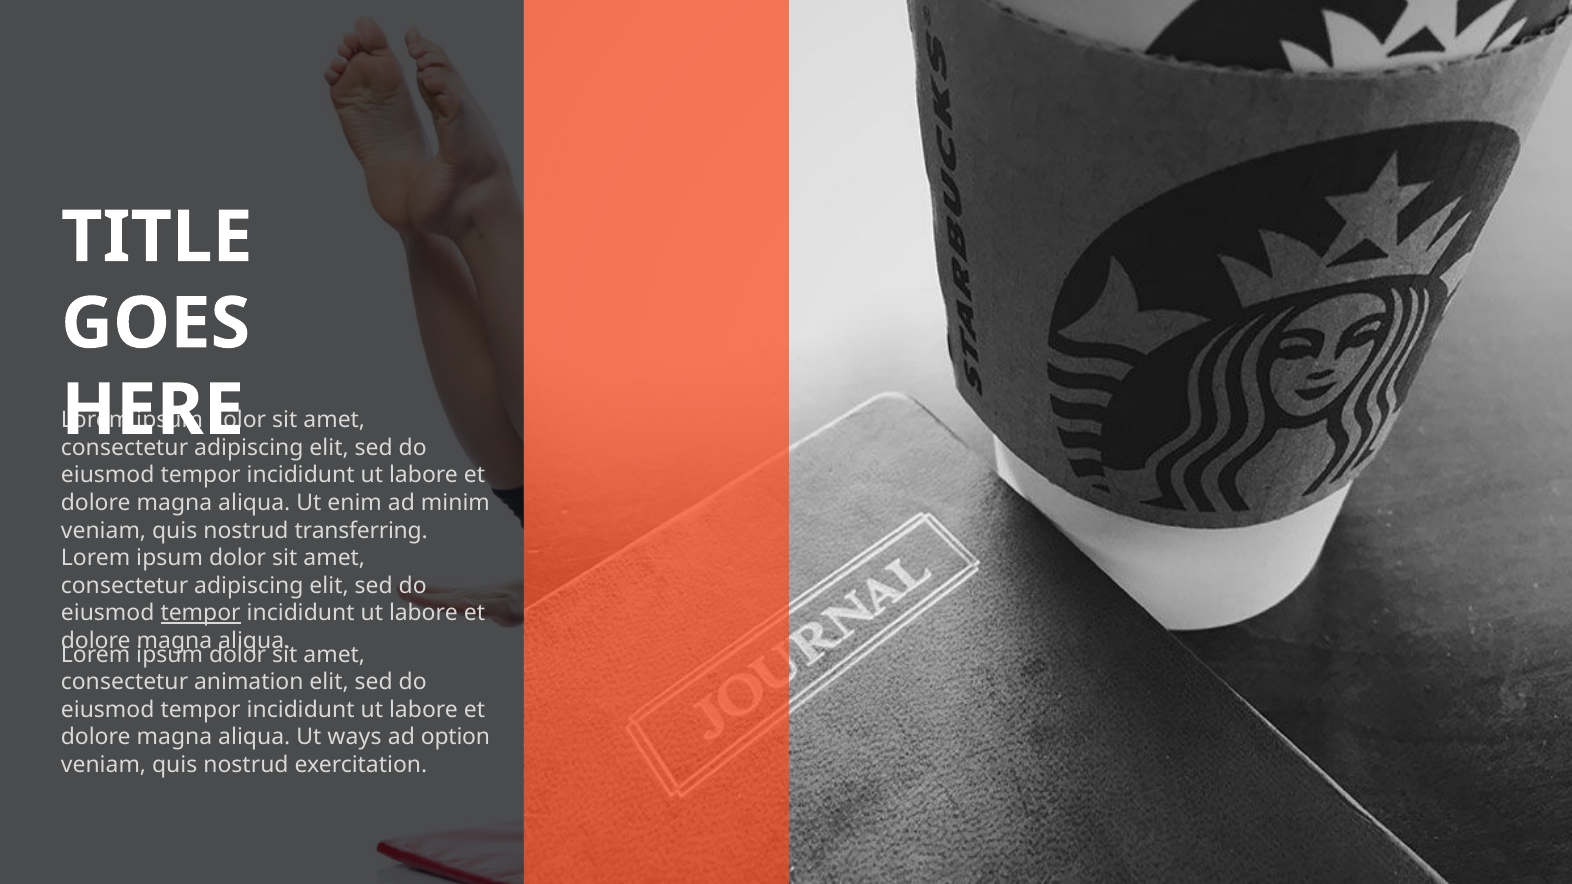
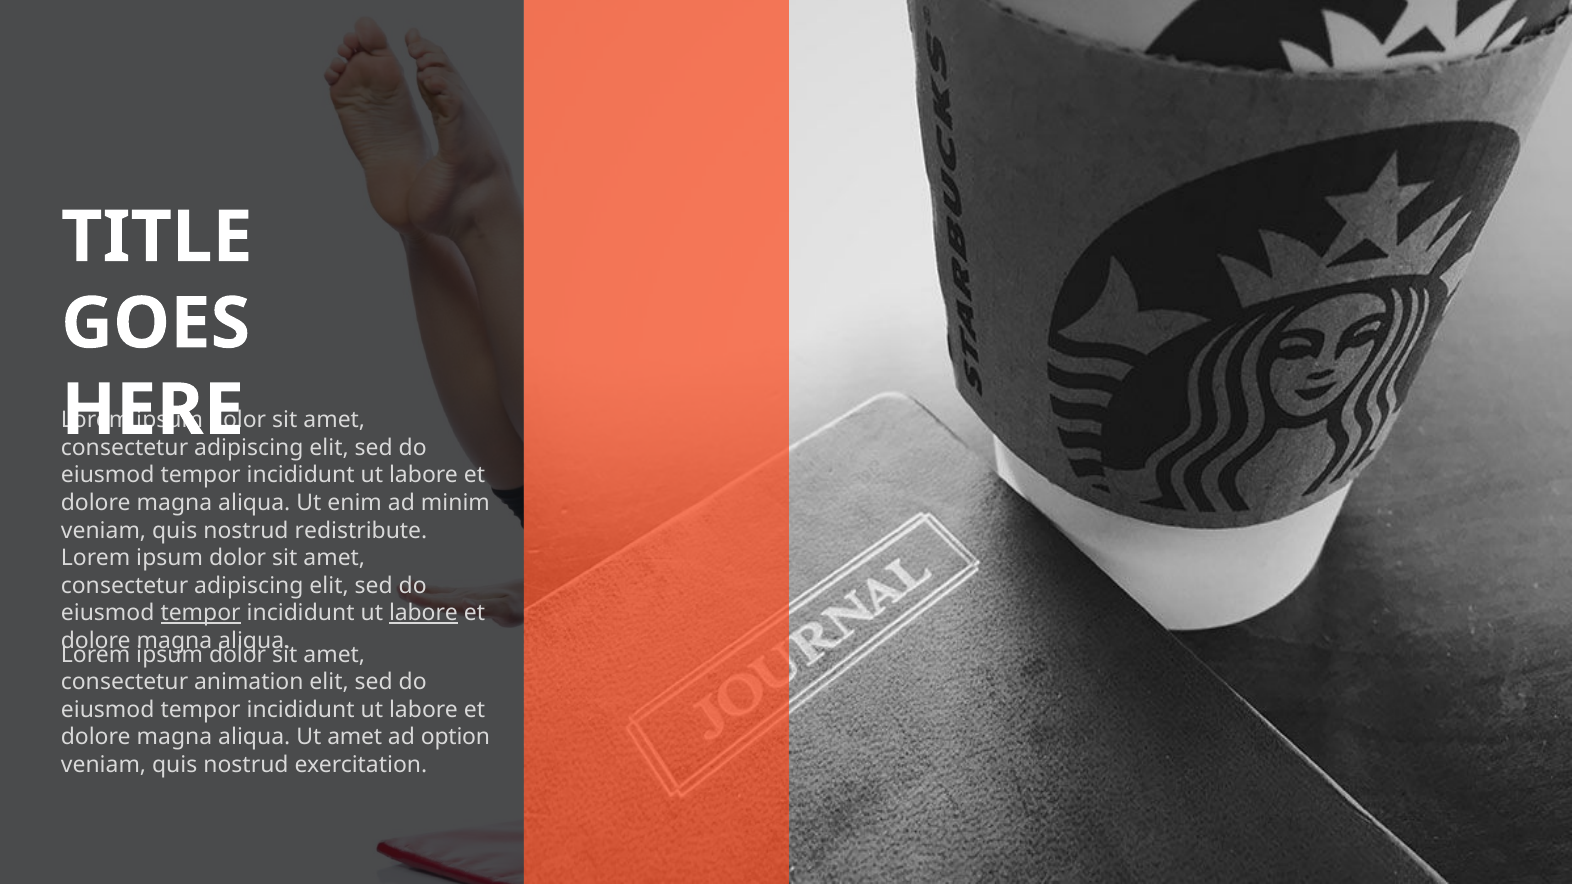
transferring: transferring -> redistribute
labore at (423, 613) underline: none -> present
Ut ways: ways -> amet
